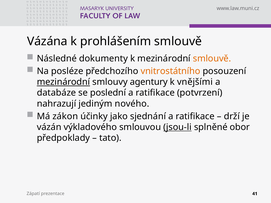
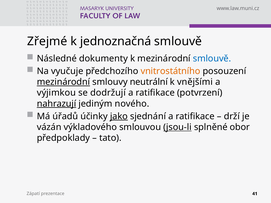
Vázána: Vázána -> Zřejmé
prohlášením: prohlášením -> jednoznačná
smlouvě at (212, 59) colour: orange -> blue
posléze: posléze -> vyučuje
agentury: agentury -> neutrální
databáze: databáze -> výjimkou
poslední: poslední -> dodržují
nahrazují underline: none -> present
zákon: zákon -> úřadů
jako underline: none -> present
